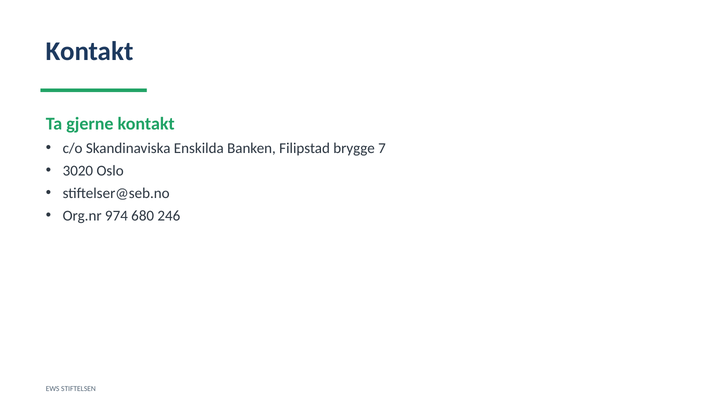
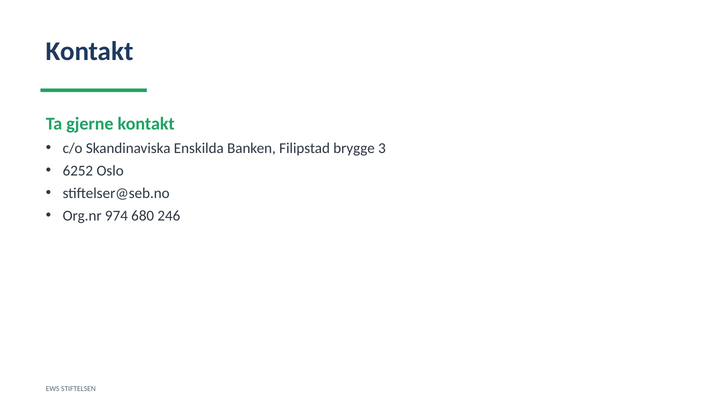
7: 7 -> 3
3020: 3020 -> 6252
